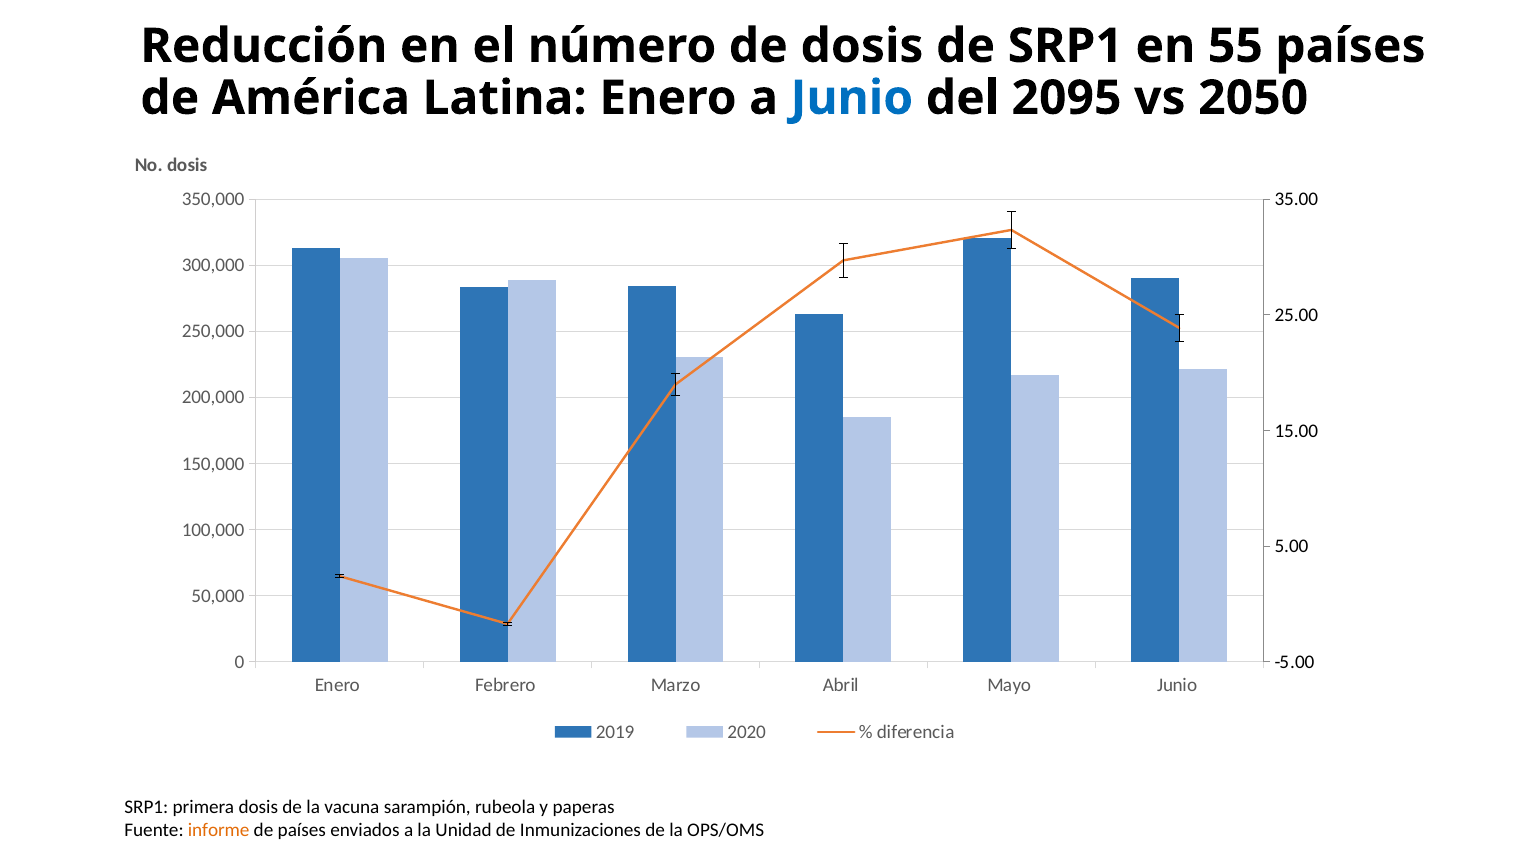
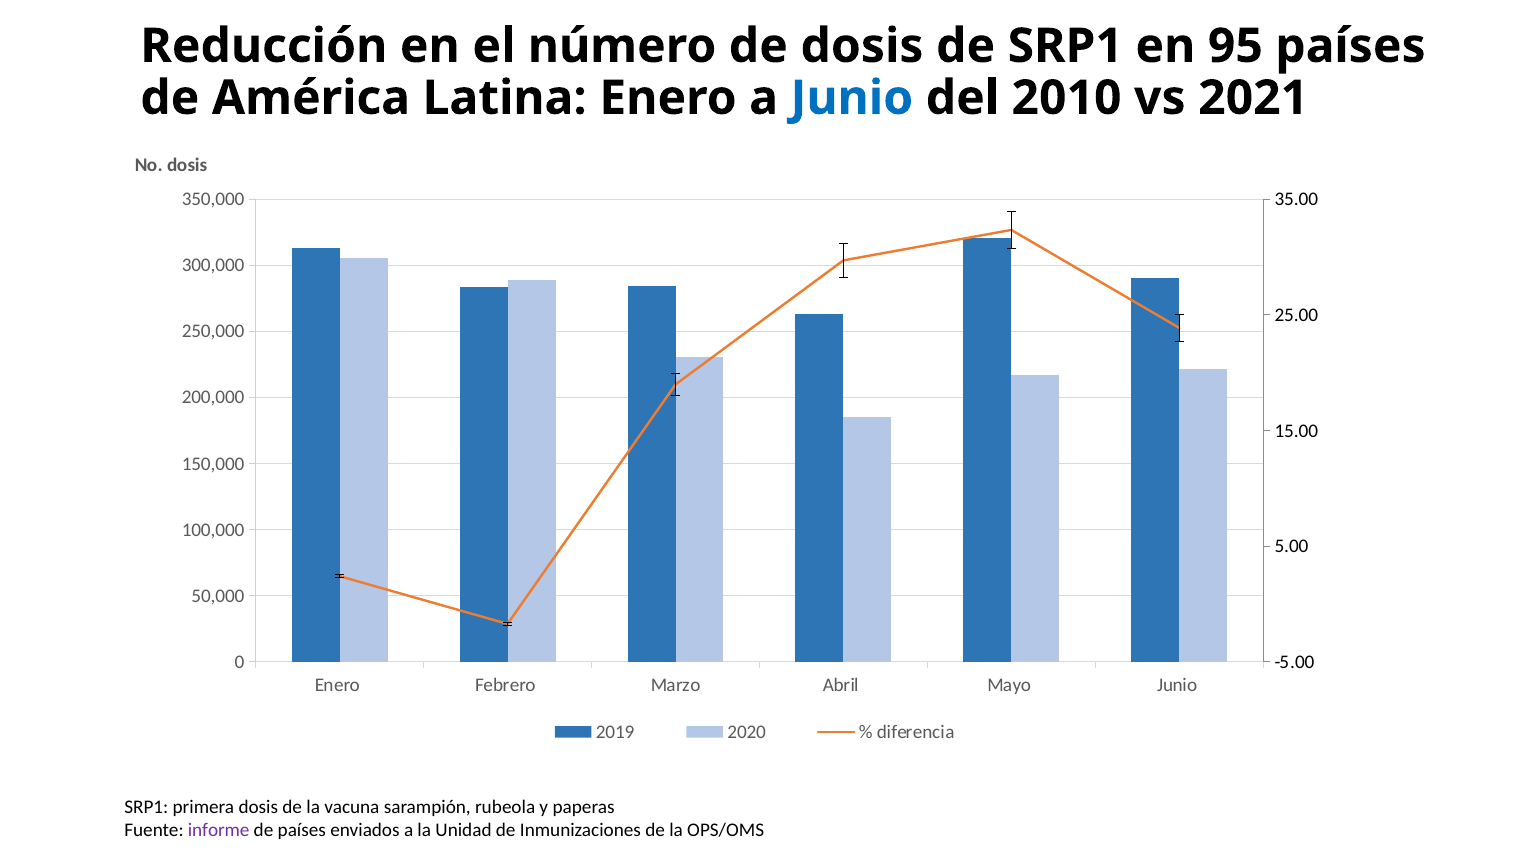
55: 55 -> 95
2095: 2095 -> 2010
2050: 2050 -> 2021
informe colour: orange -> purple
